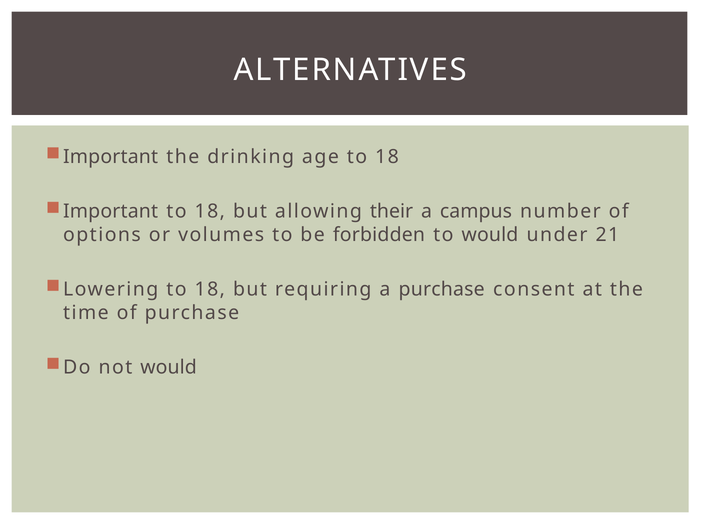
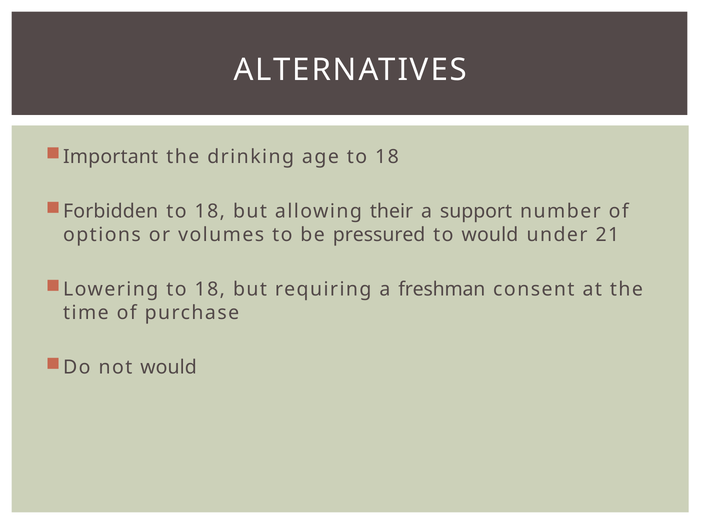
Important at (111, 211): Important -> Forbidden
campus: campus -> support
forbidden: forbidden -> pressured
a purchase: purchase -> freshman
